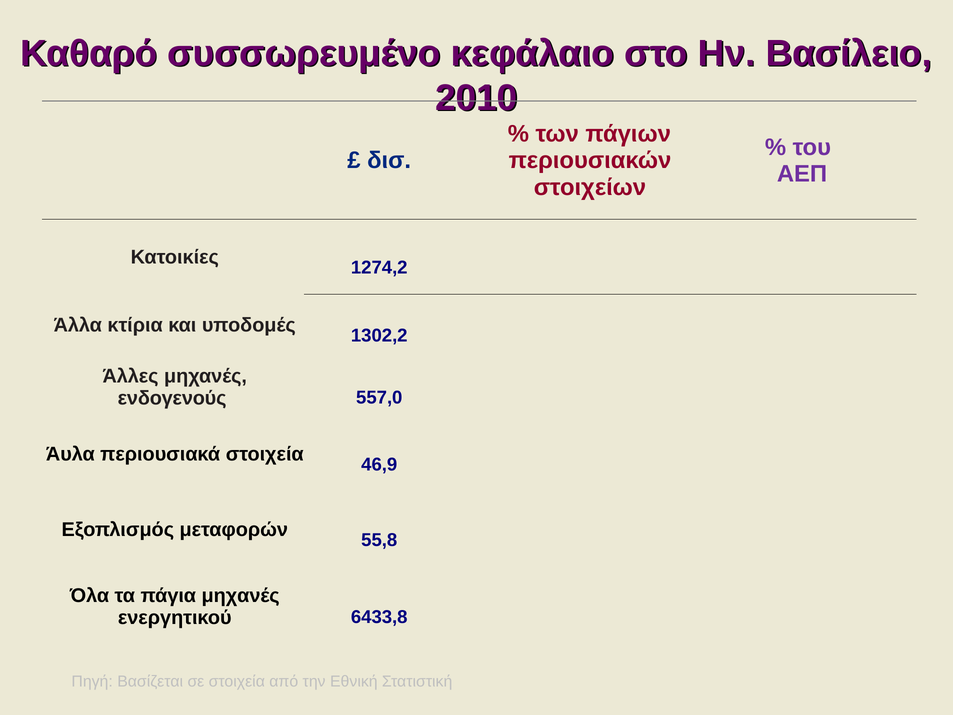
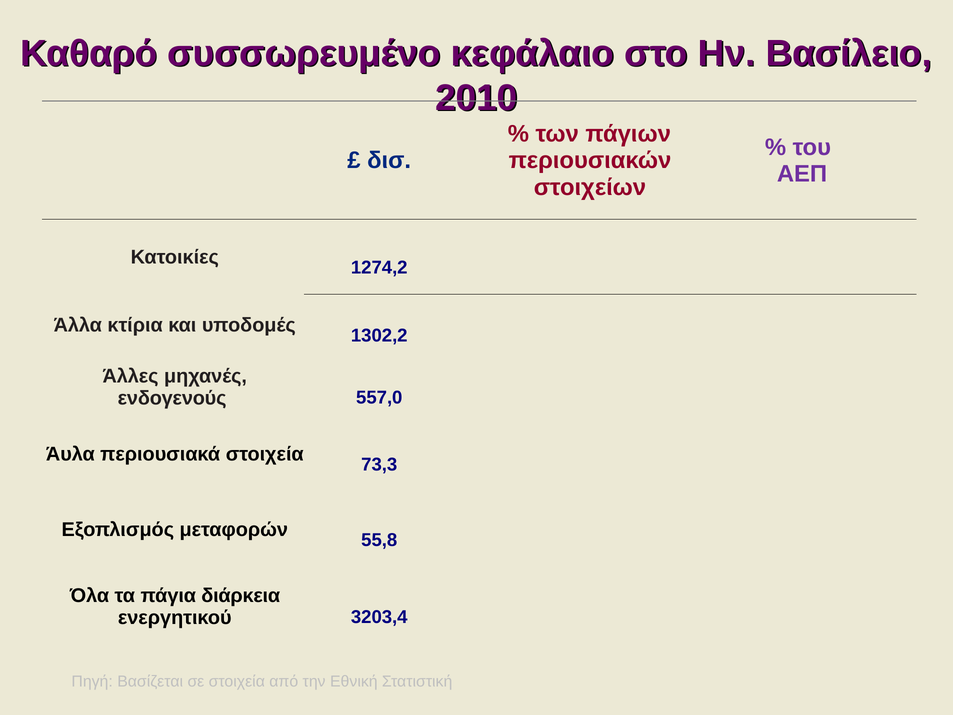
46,9: 46,9 -> 73,3
πάγια μηχανές: μηχανές -> διάρκεια
6433,8: 6433,8 -> 3203,4
